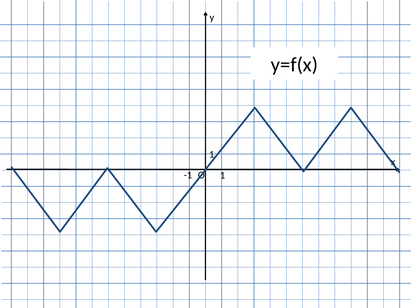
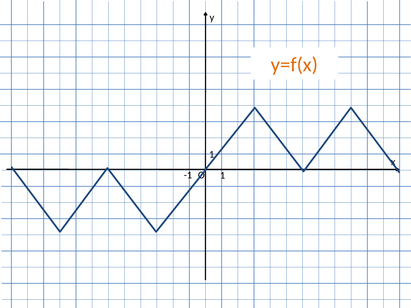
y=f(x colour: black -> orange
